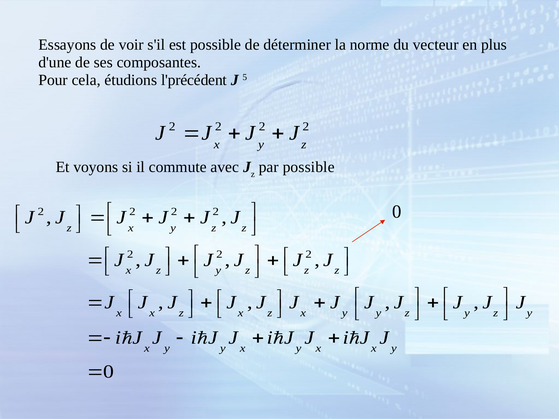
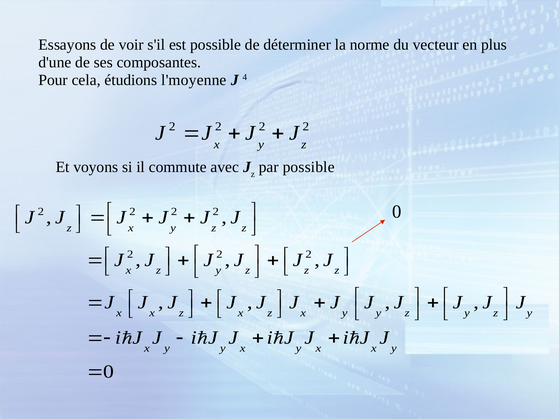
l'précédent: l'précédent -> l'moyenne
5: 5 -> 4
